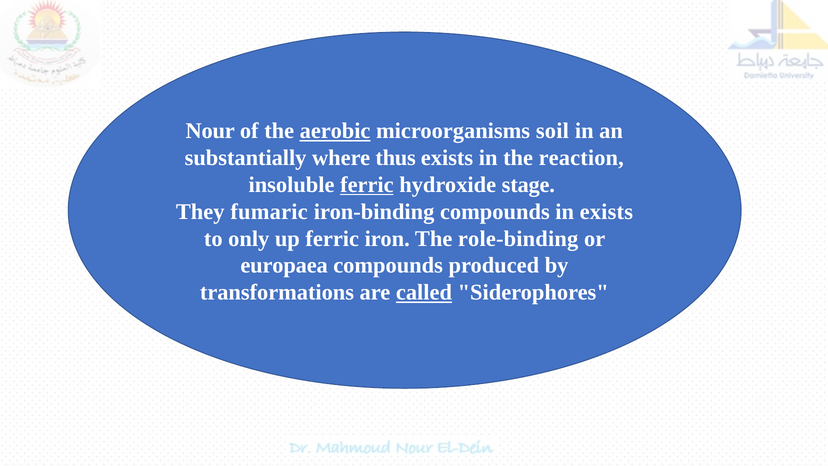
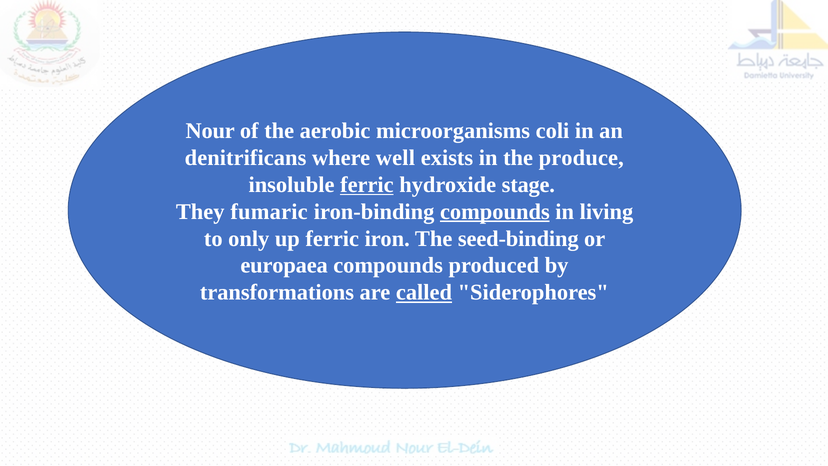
aerobic underline: present -> none
soil: soil -> coli
substantially: substantially -> denitrificans
thus: thus -> well
reaction: reaction -> produce
compounds at (495, 212) underline: none -> present
in exists: exists -> living
role-binding: role-binding -> seed-binding
